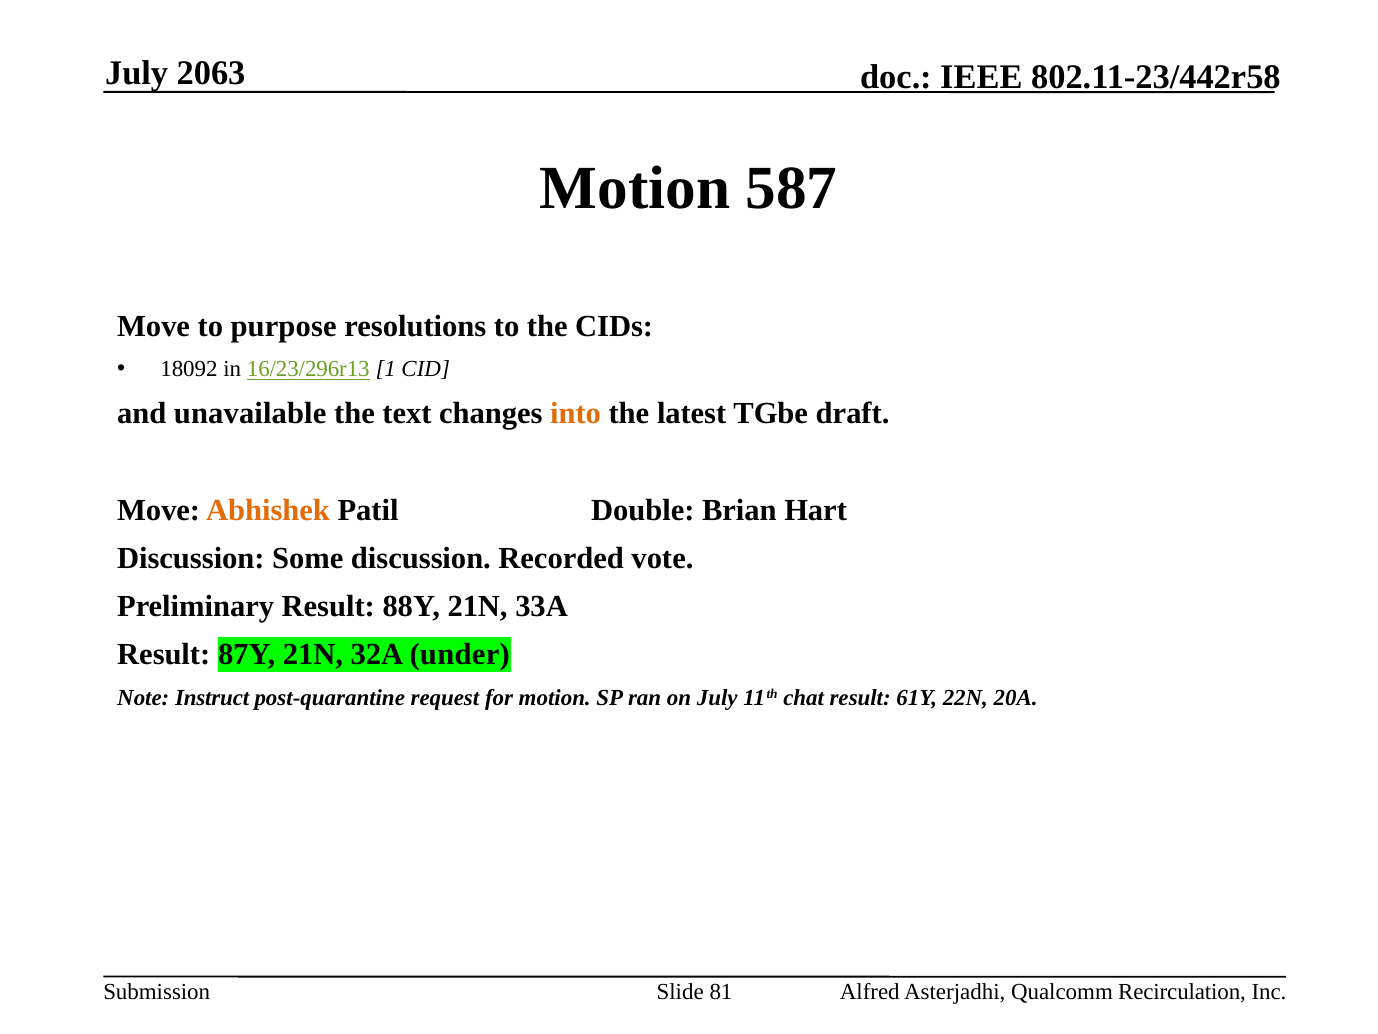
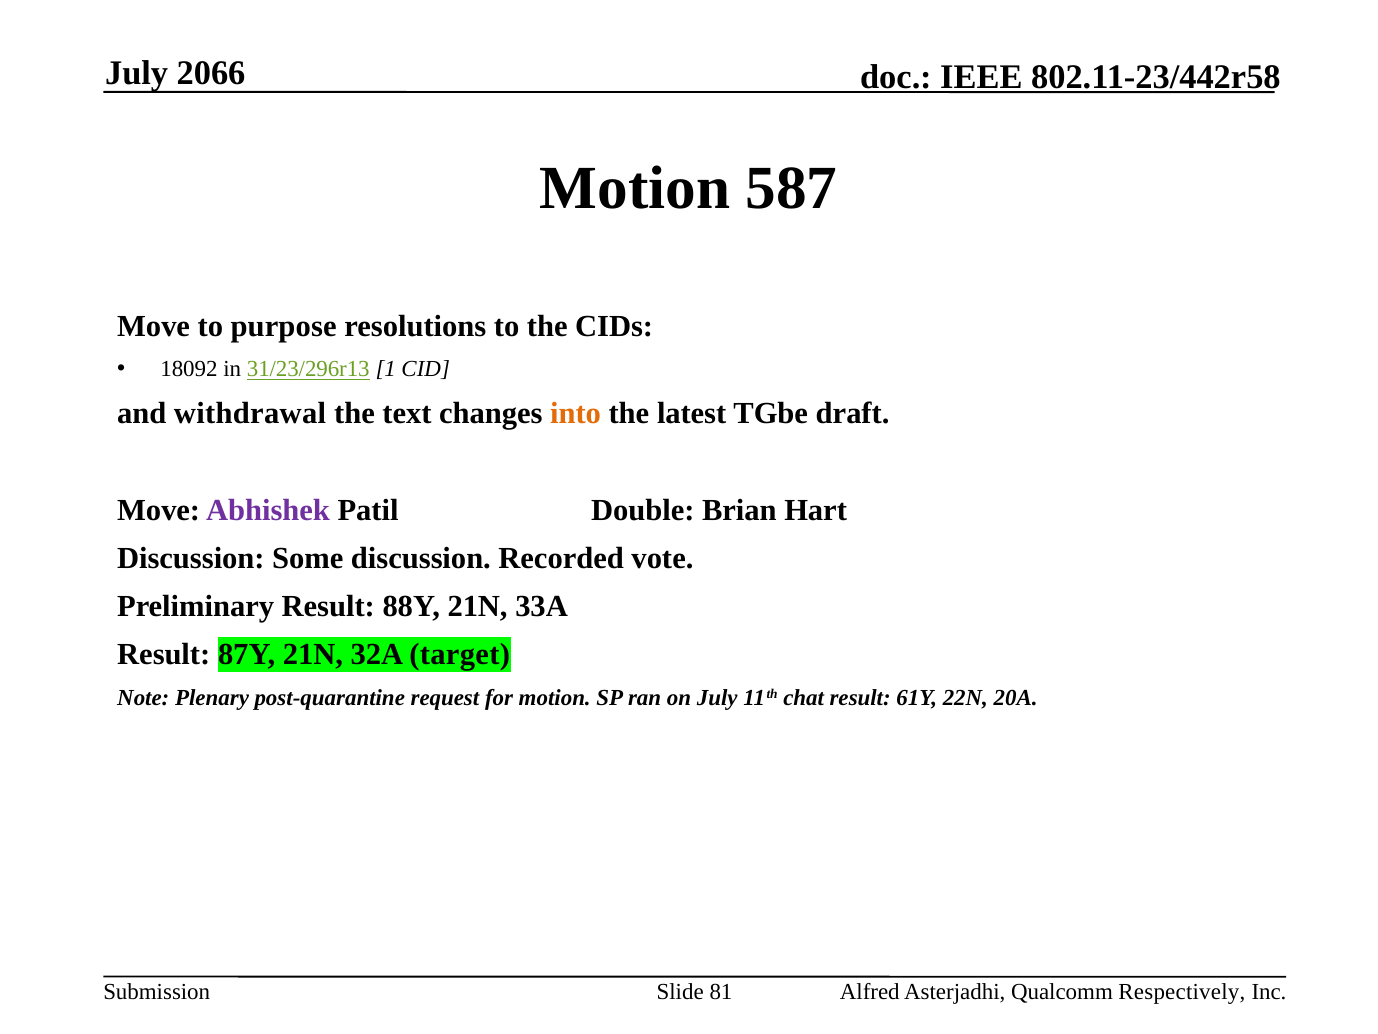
2063: 2063 -> 2066
16/23/296r13: 16/23/296r13 -> 31/23/296r13
unavailable: unavailable -> withdrawal
Abhishek colour: orange -> purple
under: under -> target
Instruct: Instruct -> Plenary
Recirculation: Recirculation -> Respectively
